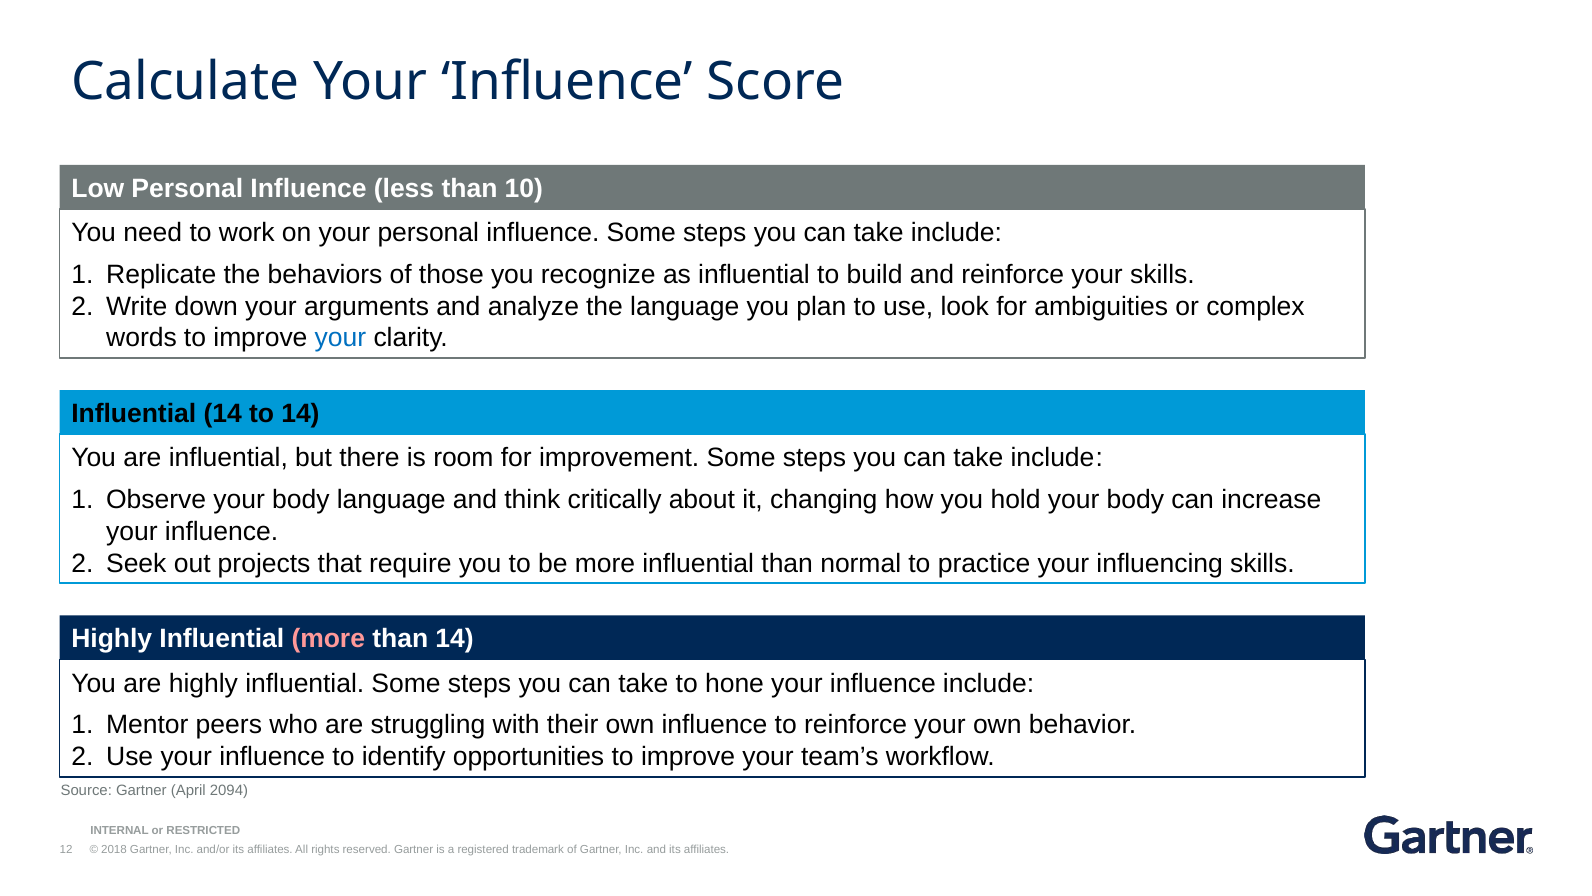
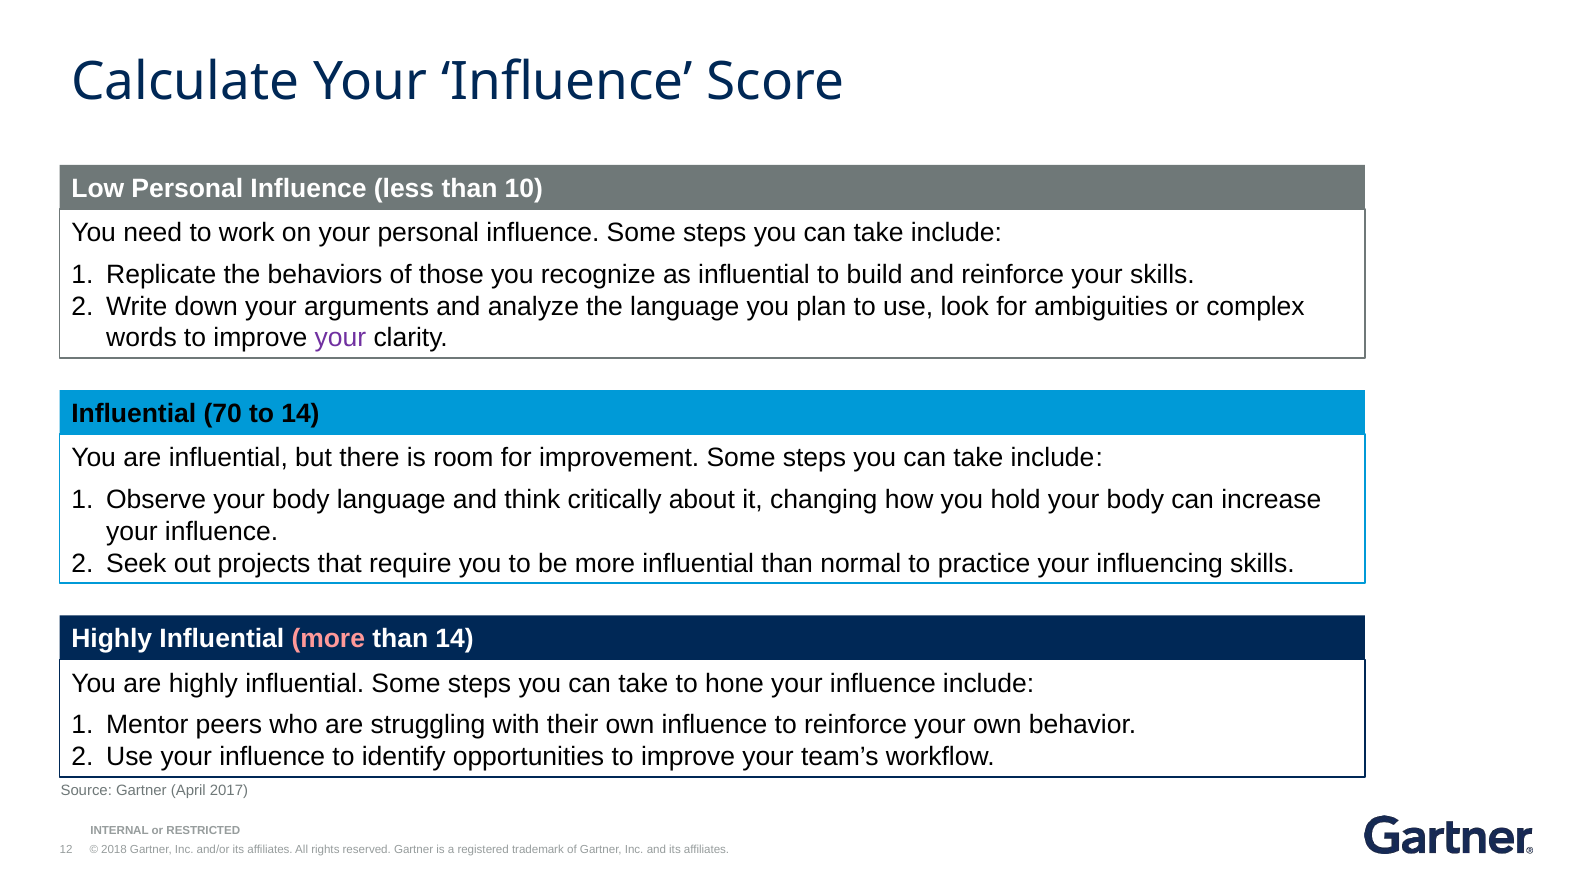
your at (340, 338) colour: blue -> purple
Influential 14: 14 -> 70
2094: 2094 -> 2017
